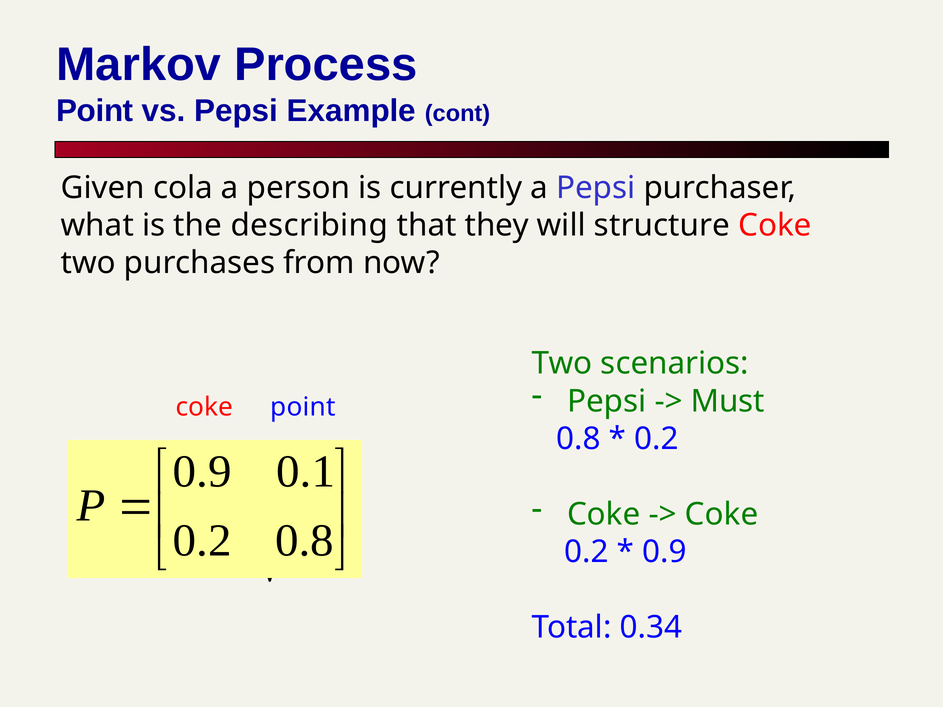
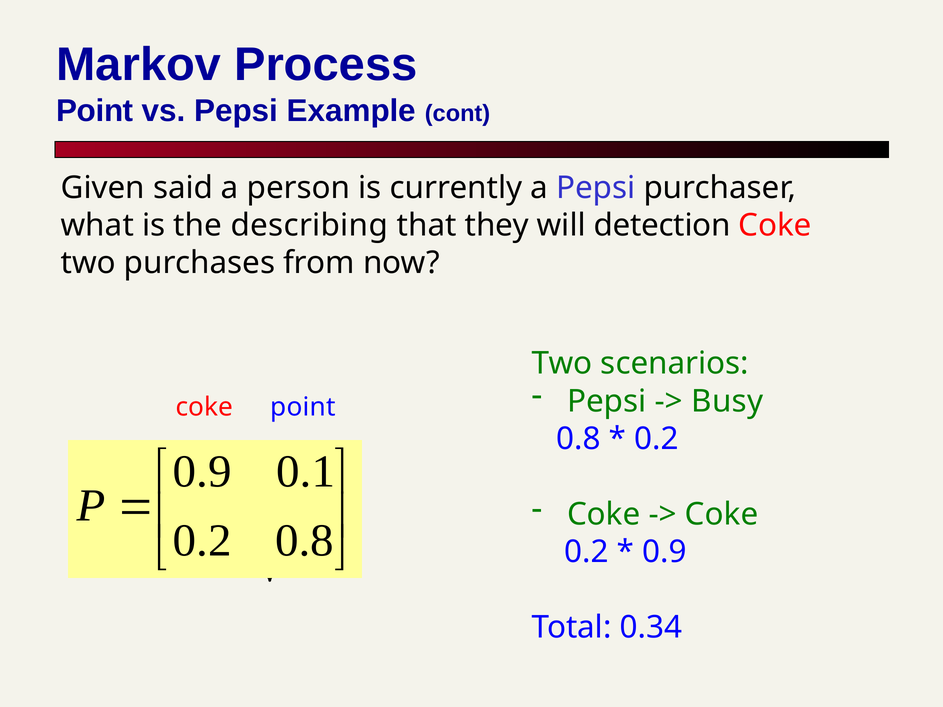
cola: cola -> said
structure: structure -> detection
Must: Must -> Busy
